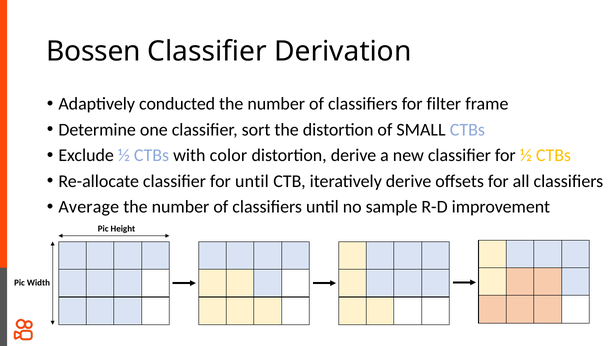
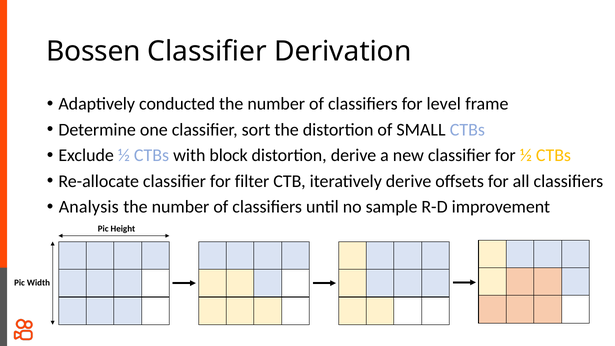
filter: filter -> level
color: color -> block
for until: until -> filter
Average: Average -> Analysis
